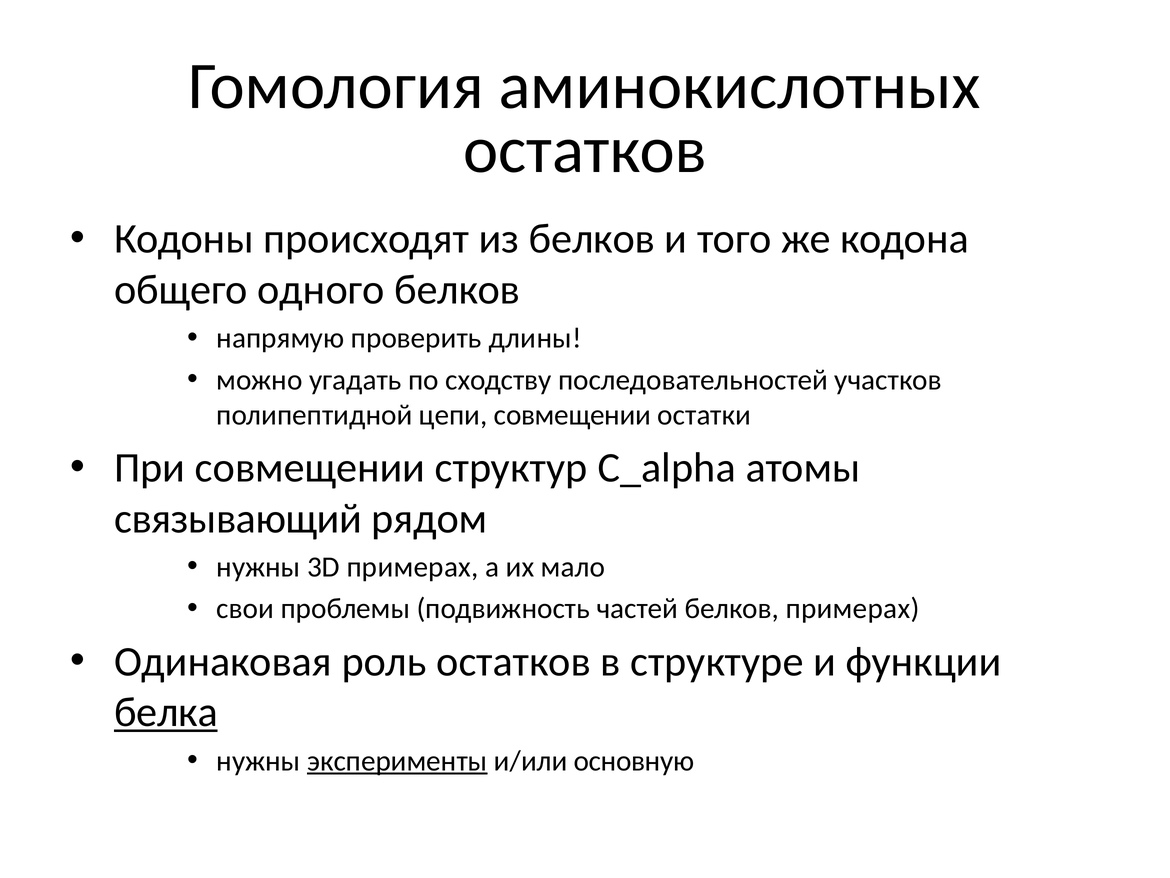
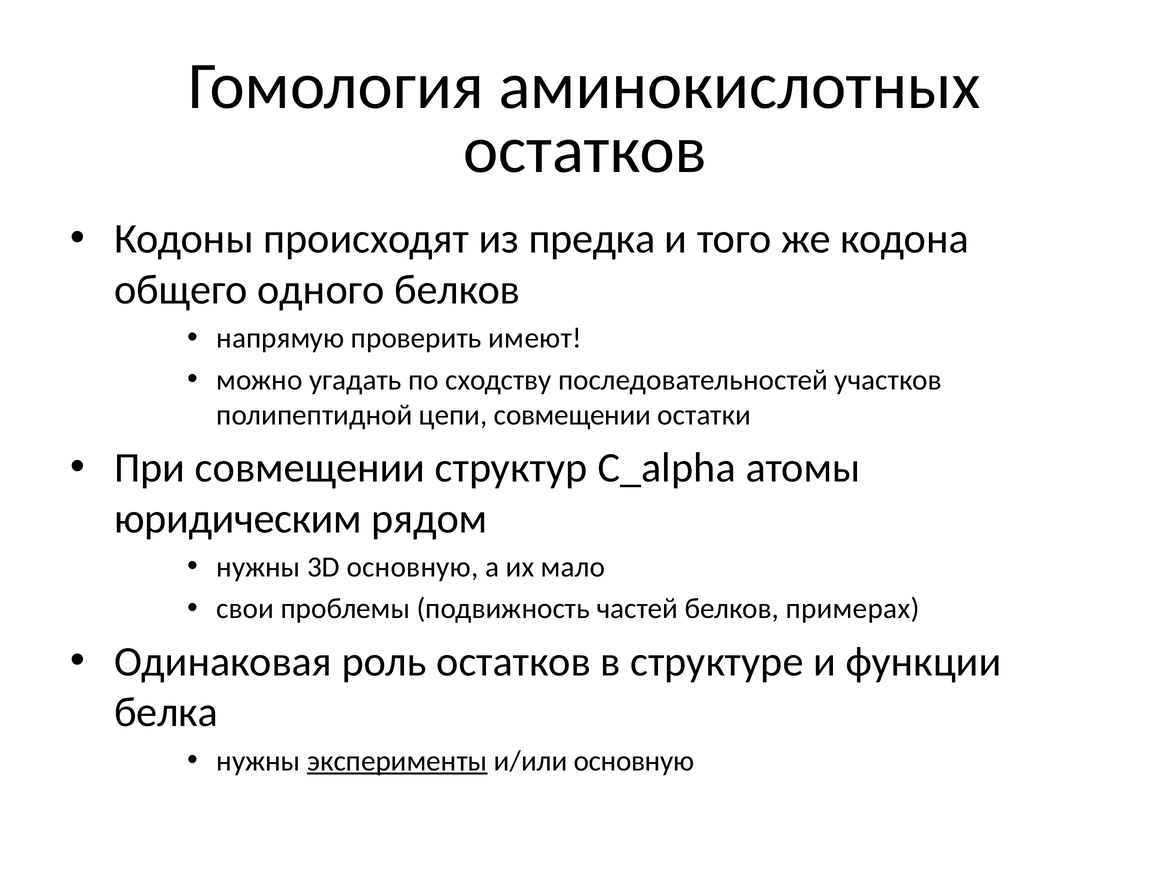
из белков: белков -> предка
длины: длины -> имеют
связывающий: связывающий -> юридическим
3D примерах: примерах -> основную
белка underline: present -> none
